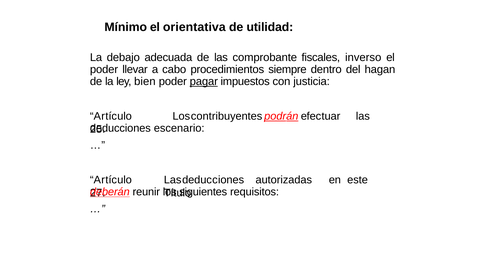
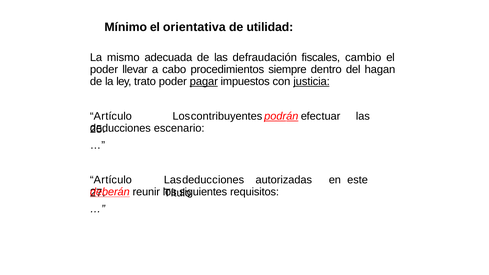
debajo: debajo -> mismo
comprobante: comprobante -> defraudación
inverso: inverso -> cambio
bien: bien -> trato
justicia underline: none -> present
